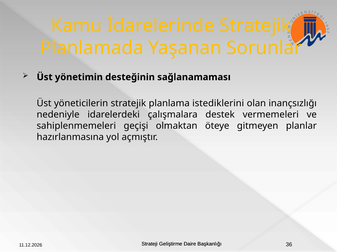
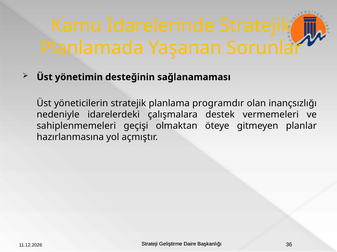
istediklerini: istediklerini -> programdır
